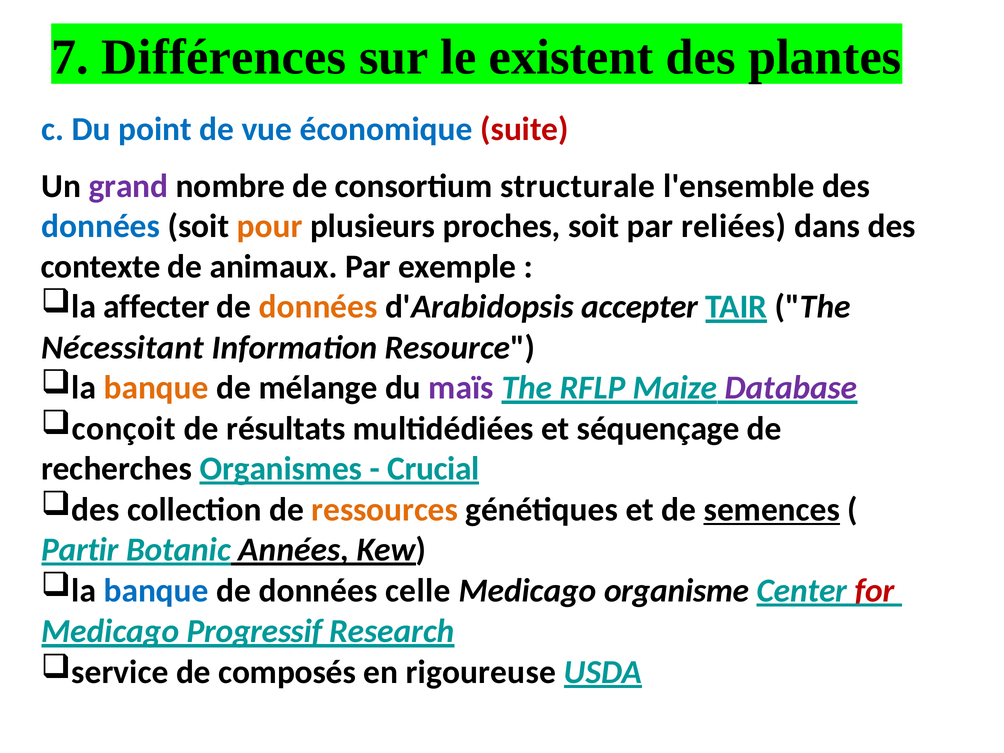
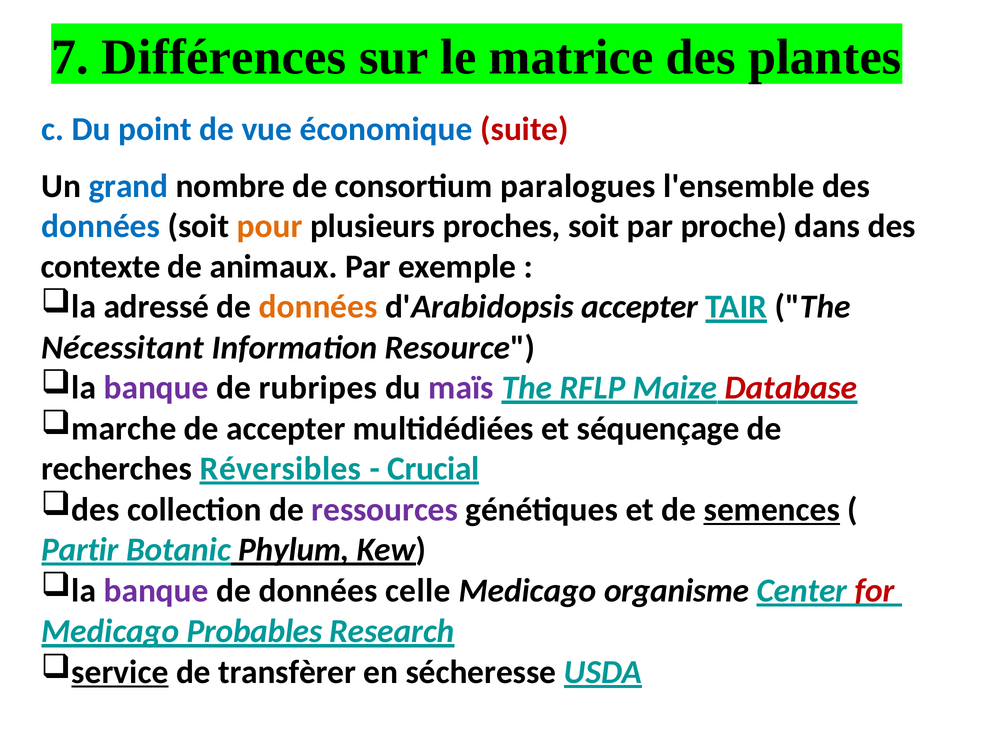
existent: existent -> matrice
grand colour: purple -> blue
structurale: structurale -> paralogues
reliées: reliées -> proche
affecter: affecter -> adressé
banque at (156, 388) colour: orange -> purple
mélange: mélange -> rubripes
Database colour: purple -> red
conçoit: conçoit -> marche
de résultats: résultats -> accepter
Organismes: Organismes -> Réversibles
ressources colour: orange -> purple
Années: Années -> Phylum
banque at (156, 591) colour: blue -> purple
Progressif: Progressif -> Probables
service underline: none -> present
composés: composés -> transfèrer
rigoureuse: rigoureuse -> sécheresse
